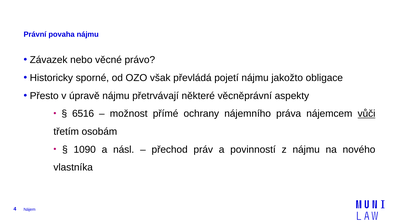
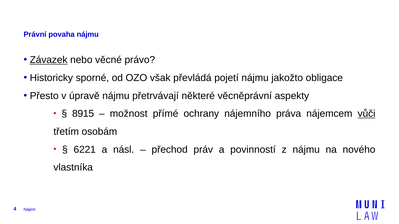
Závazek underline: none -> present
6516: 6516 -> 8915
1090: 1090 -> 6221
